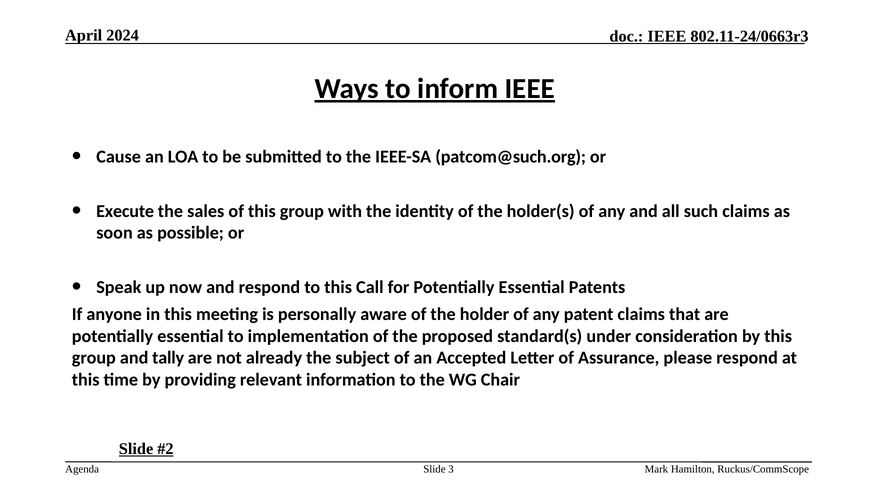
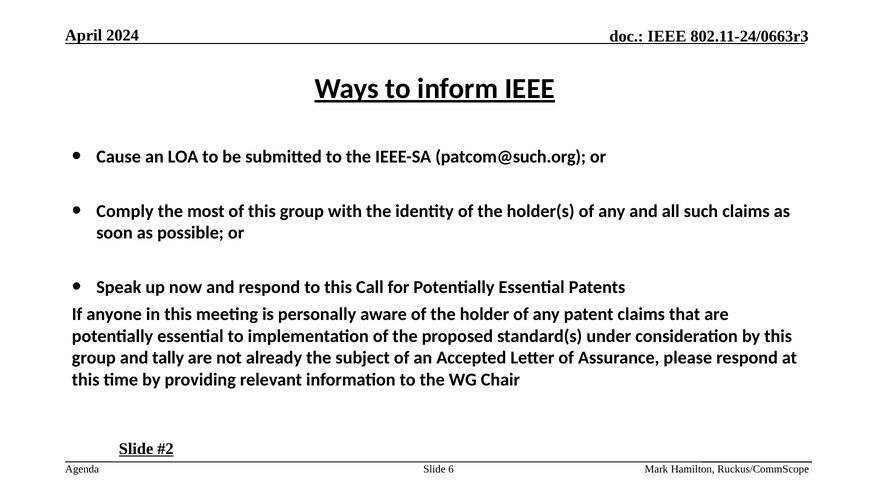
Execute: Execute -> Comply
sales: sales -> most
3: 3 -> 6
